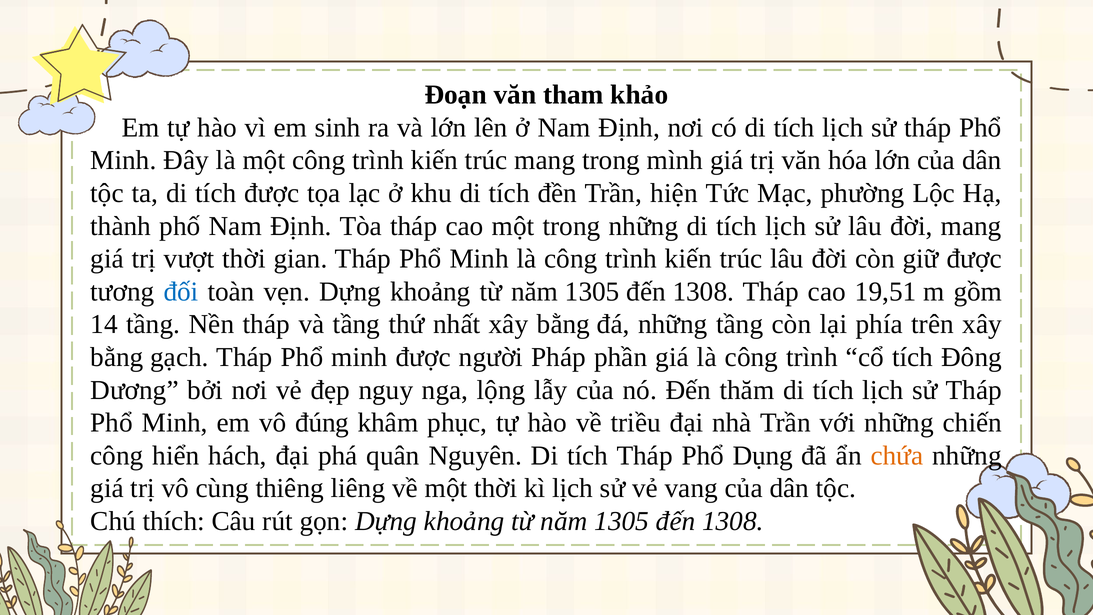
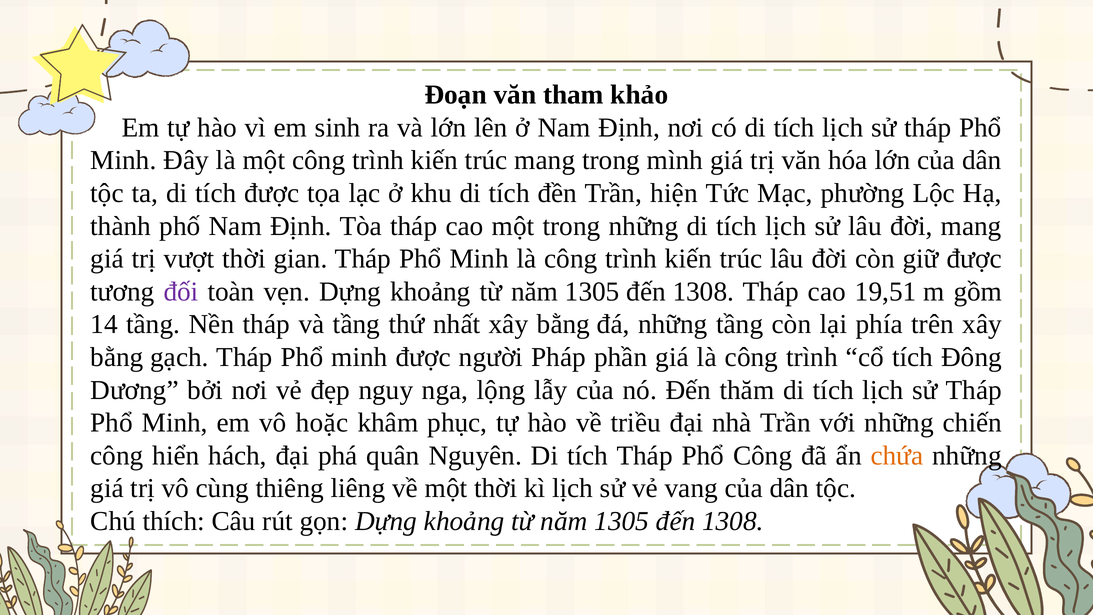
đối colour: blue -> purple
đúng: đúng -> hoặc
Phổ Dụng: Dụng -> Công
